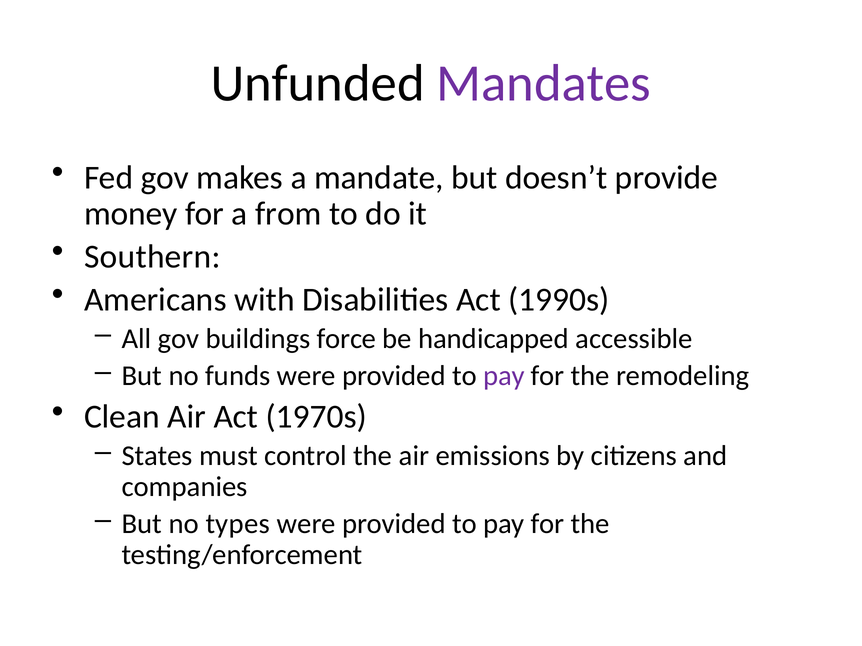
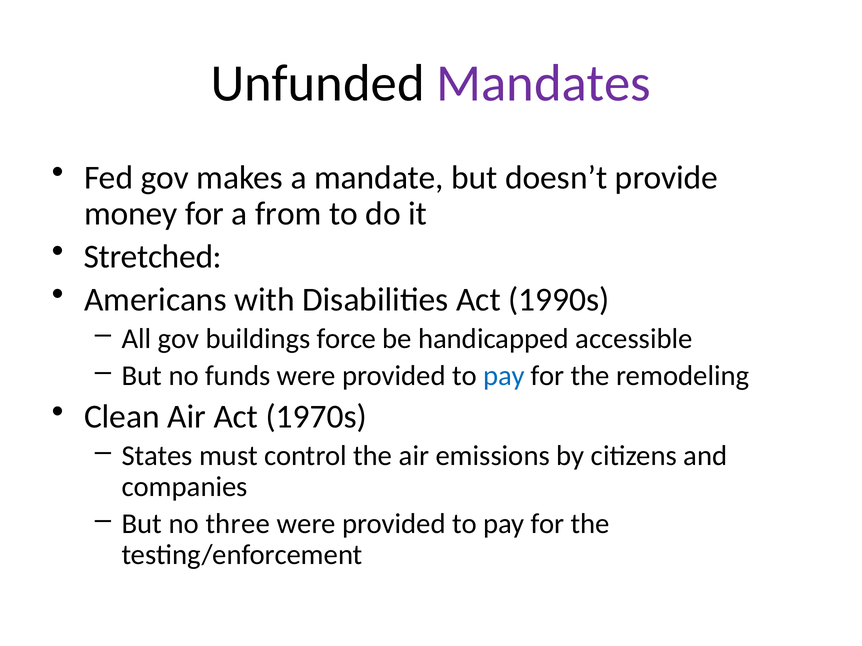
Southern: Southern -> Stretched
pay at (504, 376) colour: purple -> blue
types: types -> three
